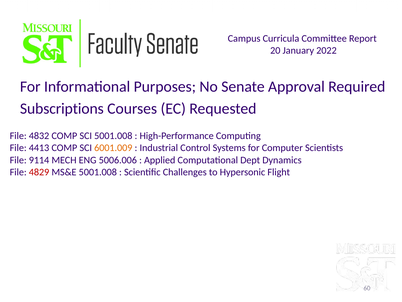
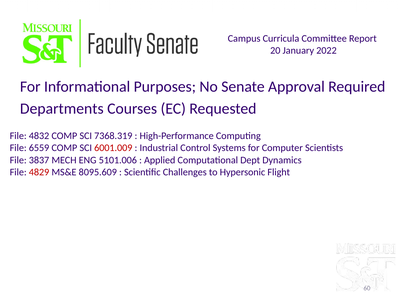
Subscriptions: Subscriptions -> Departments
SCI 5001.008: 5001.008 -> 7368.319
4413: 4413 -> 6559
6001.009 colour: orange -> red
9114: 9114 -> 3837
5006.006: 5006.006 -> 5101.006
MS&E 5001.008: 5001.008 -> 8095.609
